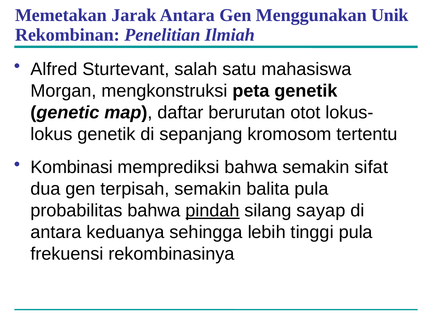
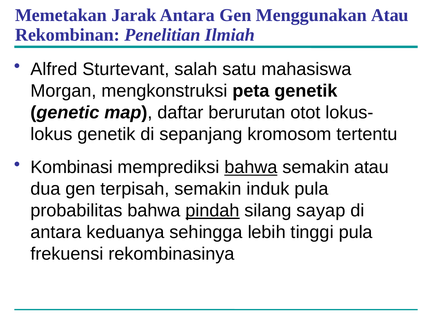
Menggunakan Unik: Unik -> Atau
bahwa at (251, 167) underline: none -> present
semakin sifat: sifat -> atau
balita: balita -> induk
